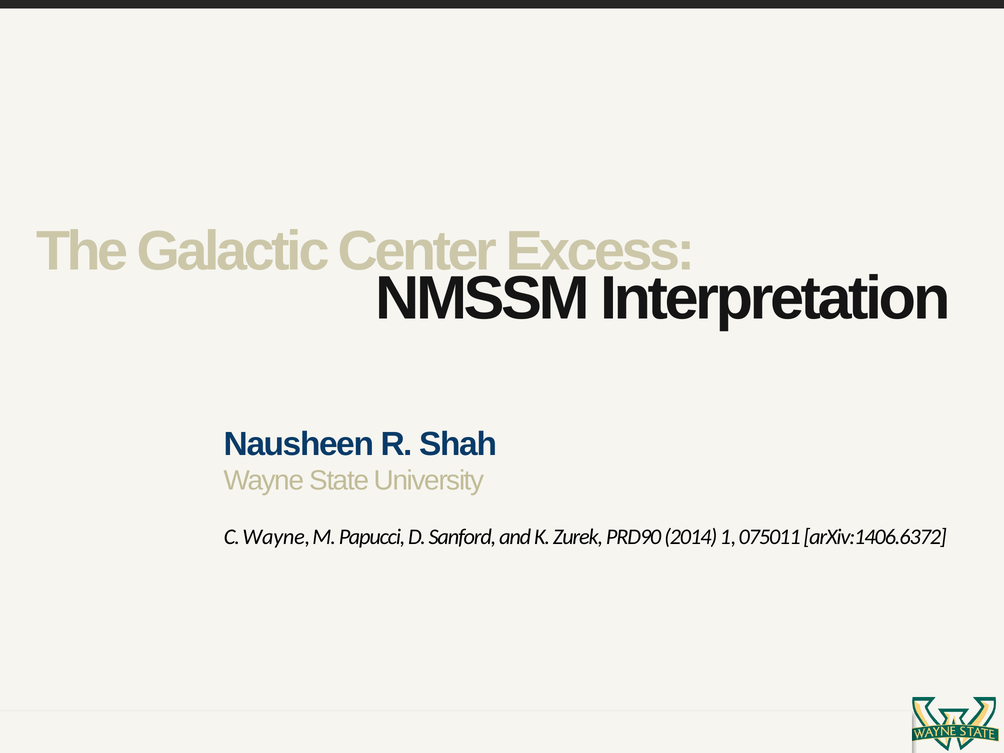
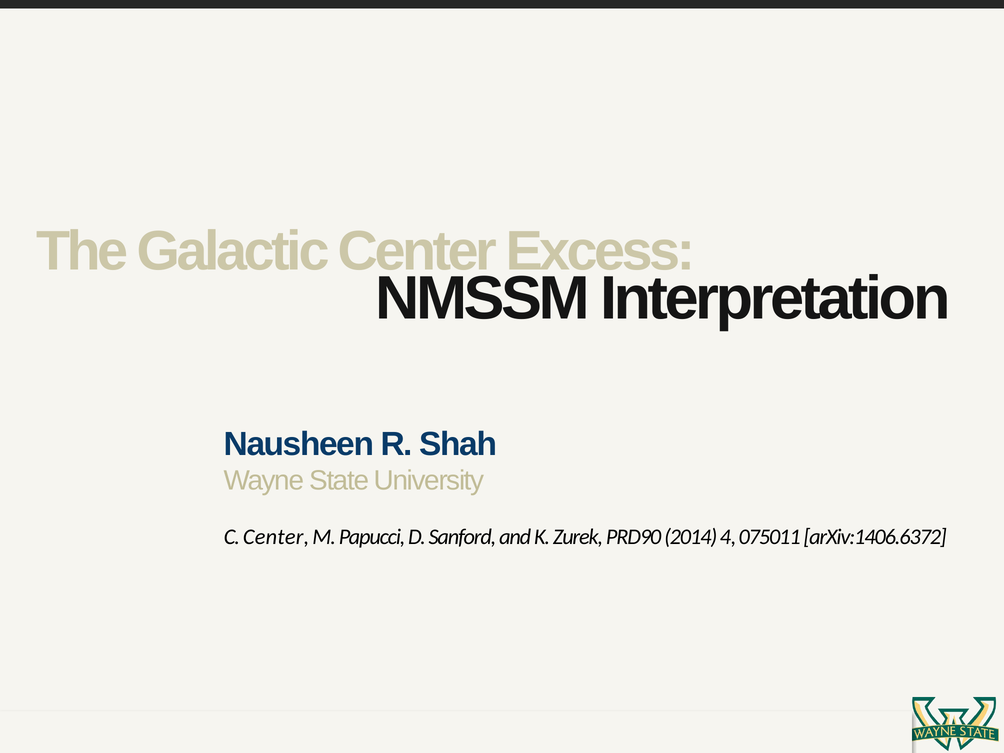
C Wayne: Wayne -> Center
2014 1: 1 -> 4
